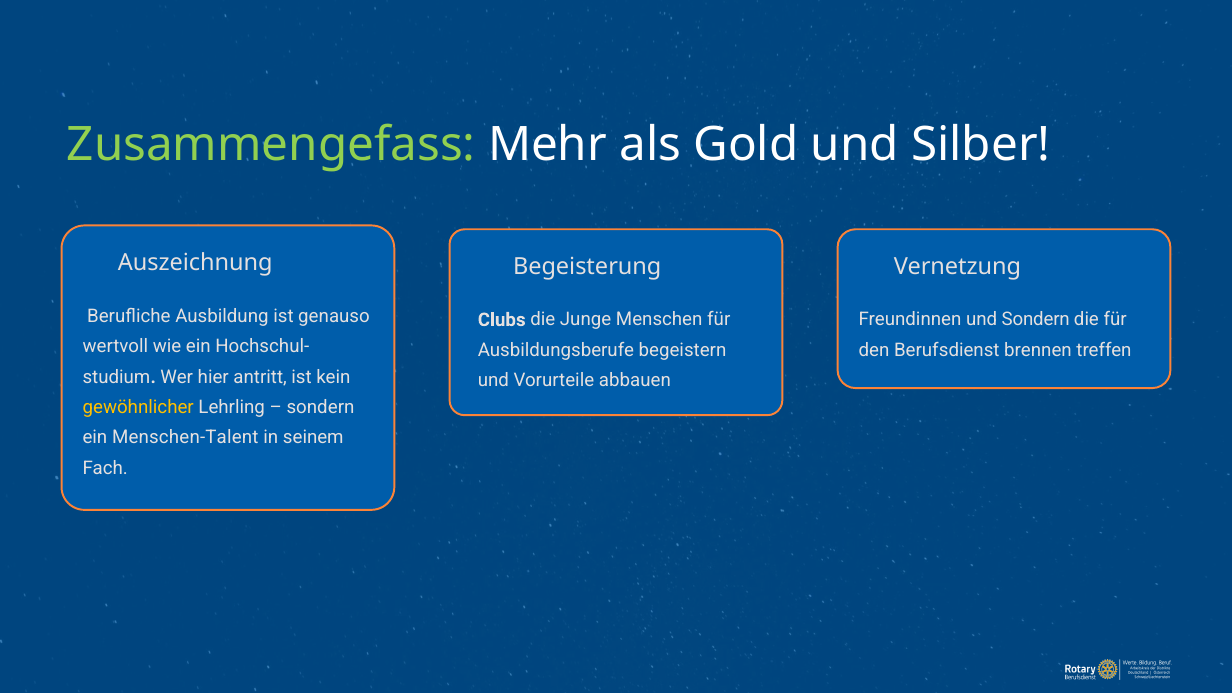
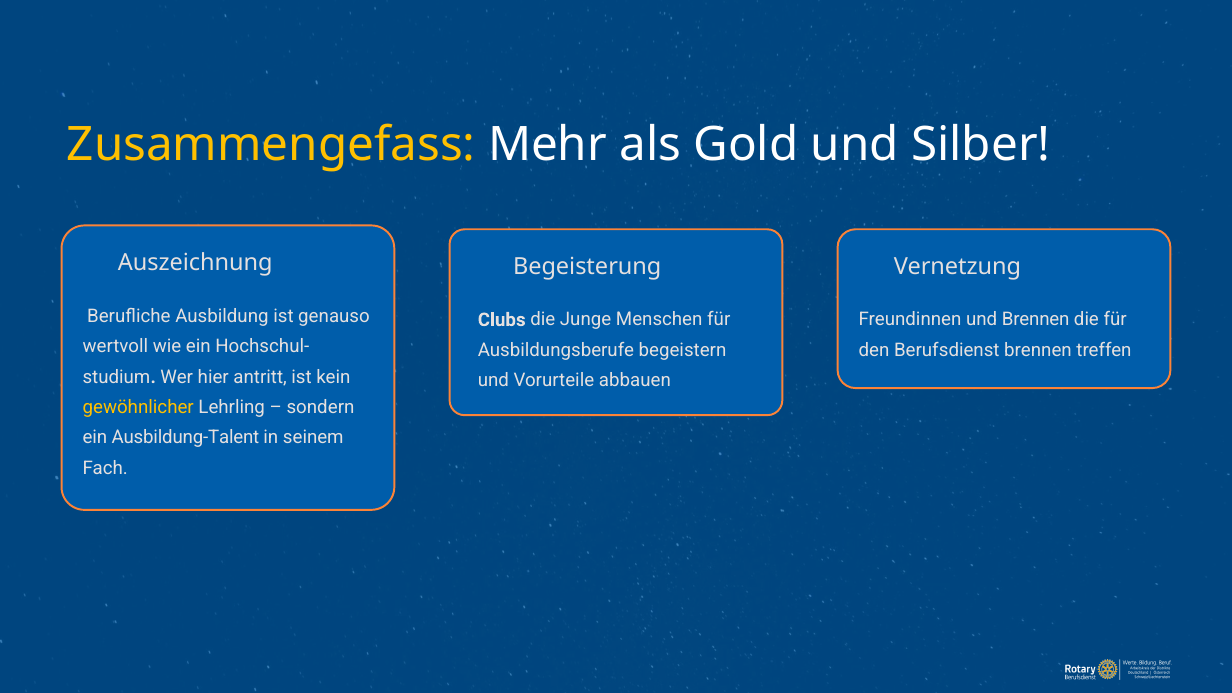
Zusammengefass colour: light green -> yellow
und Sondern: Sondern -> Brennen
Menschen-Talent: Menschen-Talent -> Ausbildung-Talent
